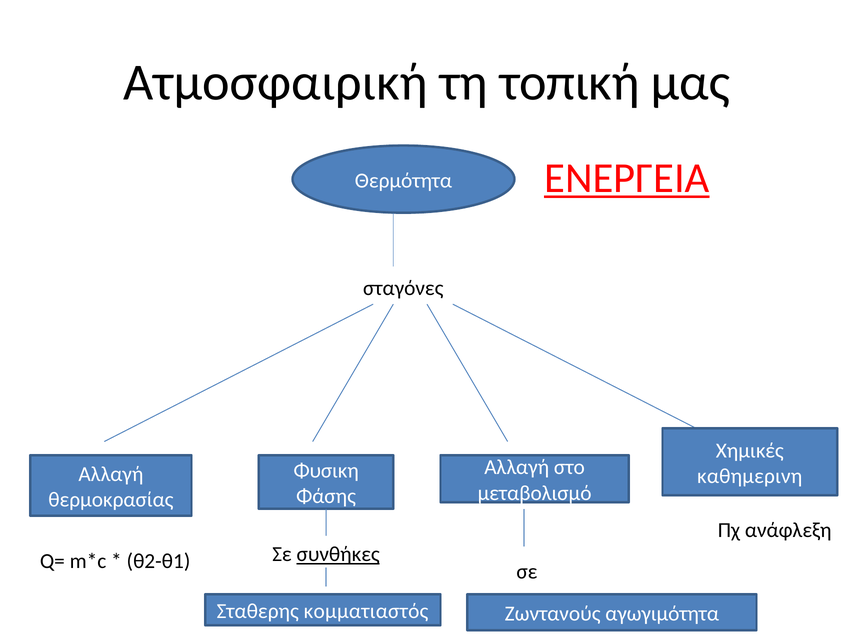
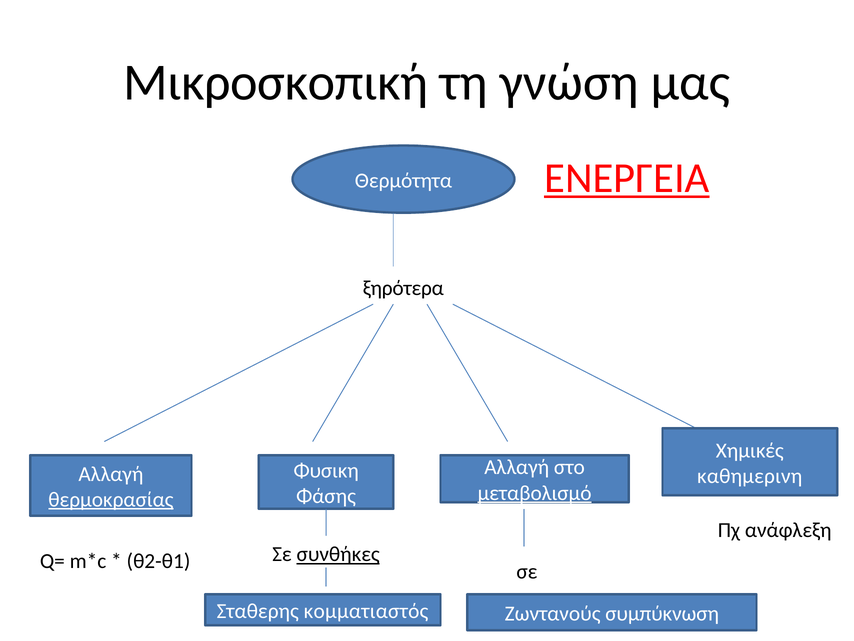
Ατμοσφαιρική: Ατμοσφαιρική -> Μικροσκοπική
τοπική: τοπική -> γνώση
σταγόνες: σταγόνες -> ξηρότερα
μεταβολισμό underline: none -> present
θερμοκρασίας underline: none -> present
αγωγιμότητα: αγωγιμότητα -> συμπύκνωση
